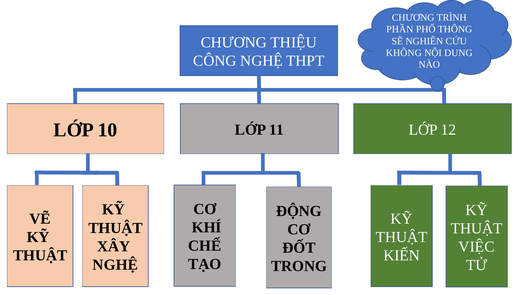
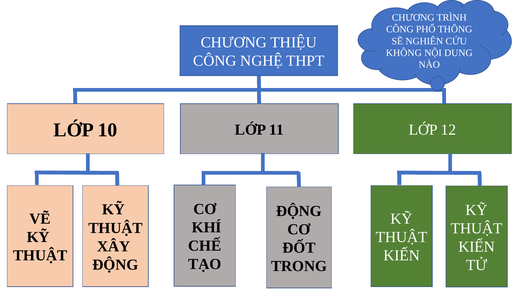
PHẦN at (400, 29): PHẦN -> CÔNG
VIỆC at (477, 246): VIỆC -> KIẾN
NGHỆ at (115, 264): NGHỆ -> ĐỘNG
